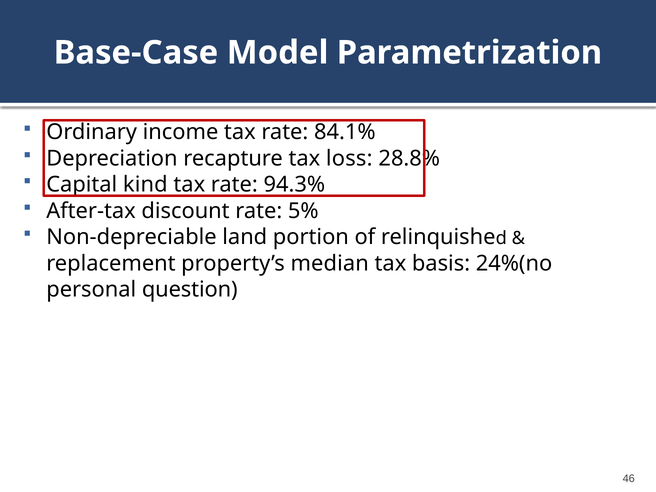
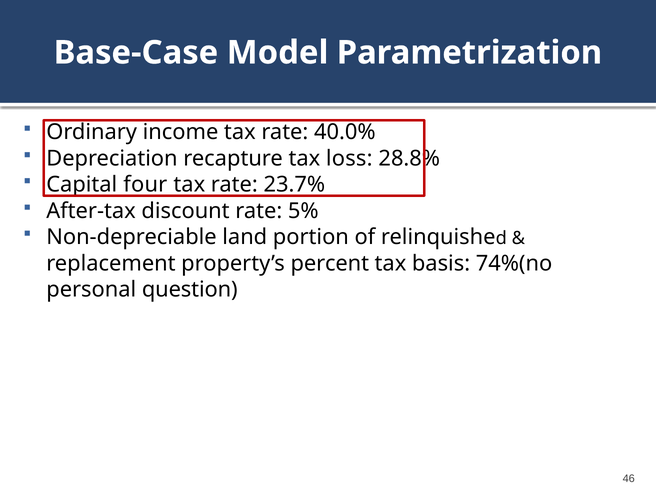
84.1%: 84.1% -> 40.0%
kind: kind -> four
94.3%: 94.3% -> 23.7%
median: median -> percent
24%(no: 24%(no -> 74%(no
